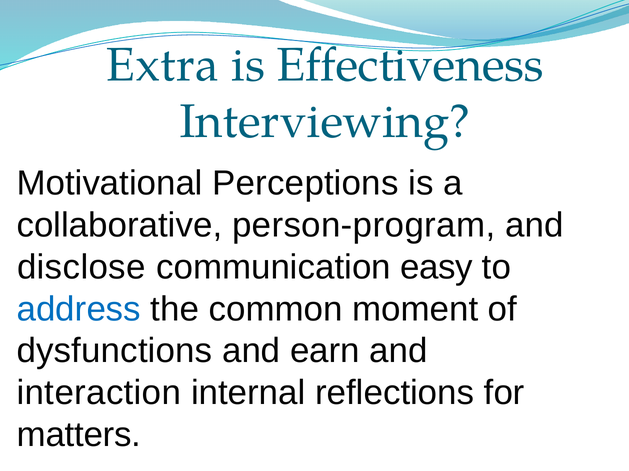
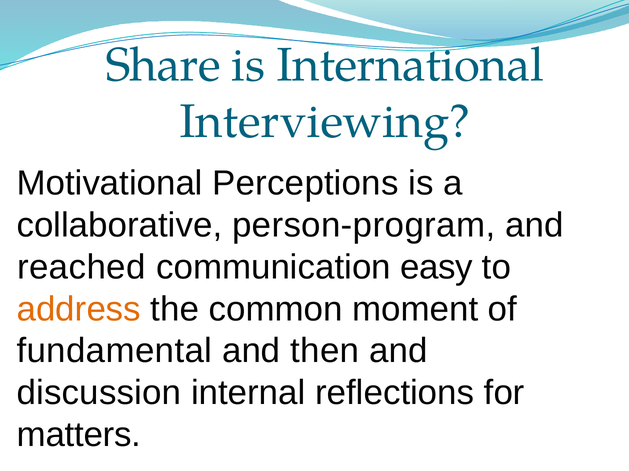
Extra: Extra -> Share
Effectiveness: Effectiveness -> International
disclose: disclose -> reached
address colour: blue -> orange
dysfunctions: dysfunctions -> fundamental
earn: earn -> then
interaction: interaction -> discussion
